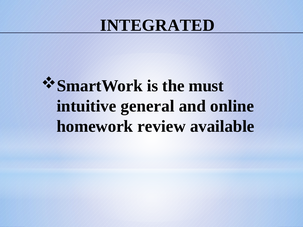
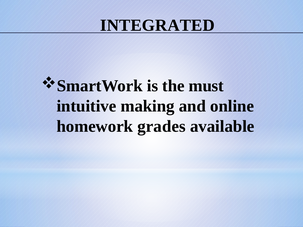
general: general -> making
review: review -> grades
